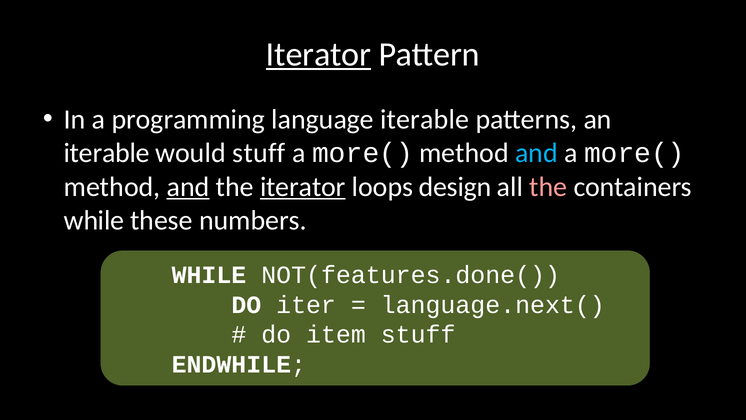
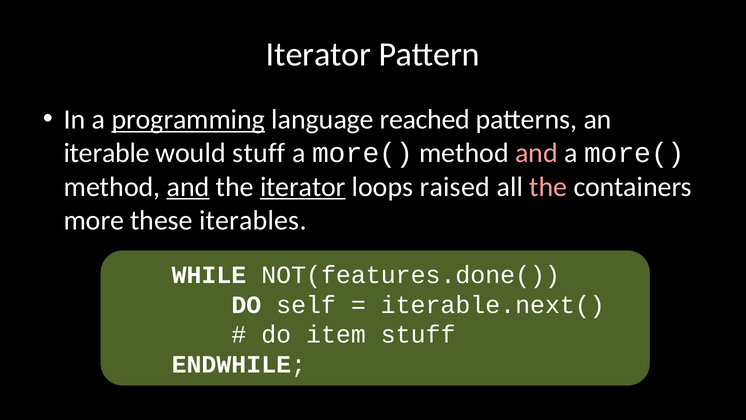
Iterator at (319, 54) underline: present -> none
programming underline: none -> present
language iterable: iterable -> reached
and at (536, 153) colour: light blue -> pink
design: design -> raised
while at (94, 220): while -> more
numbers: numbers -> iterables
iter: iter -> self
language.next(: language.next( -> iterable.next(
